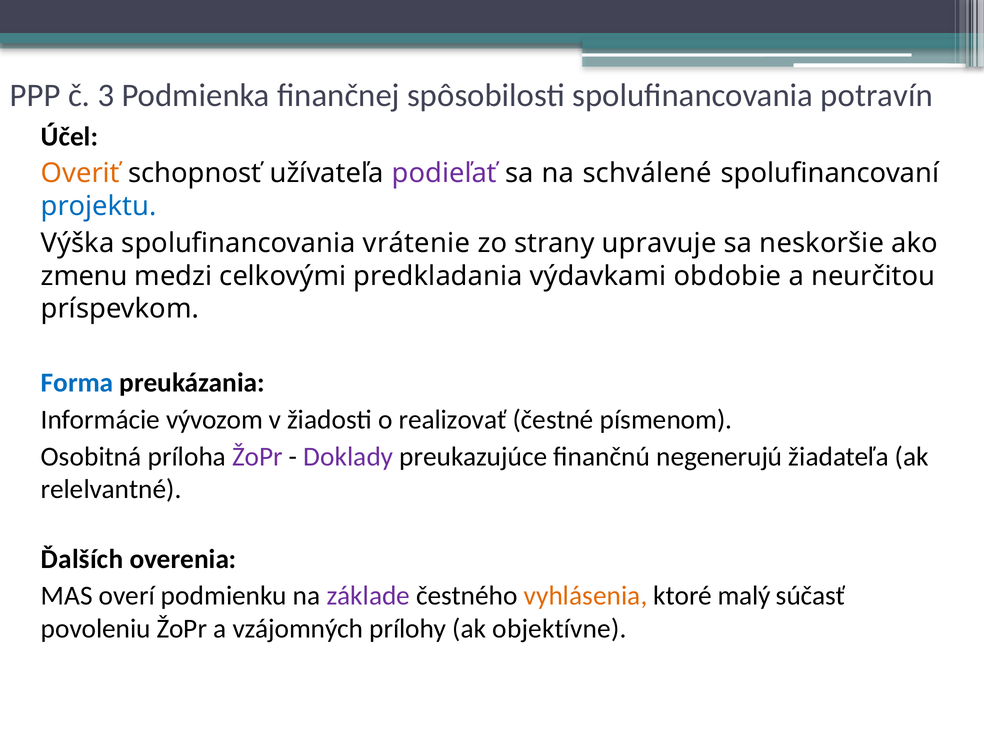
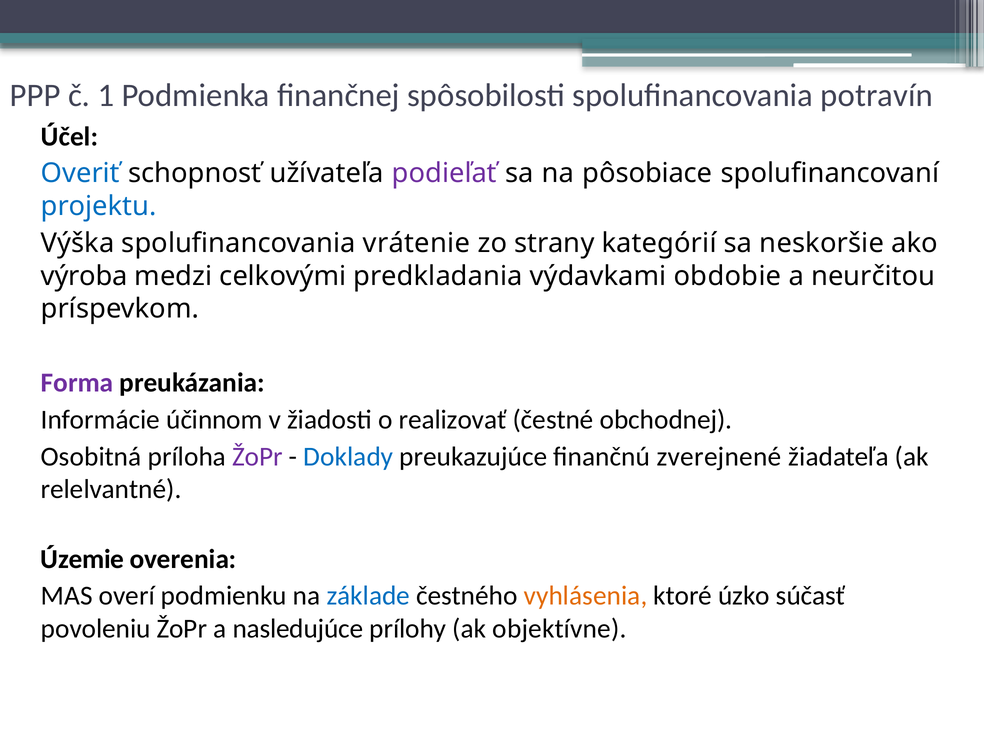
3: 3 -> 1
Overiť colour: orange -> blue
schválené: schválené -> pôsobiace
upravuje: upravuje -> kategórií
zmenu: zmenu -> výroba
Forma colour: blue -> purple
vývozom: vývozom -> účinnom
písmenom: písmenom -> obchodnej
Doklady colour: purple -> blue
negenerujú: negenerujú -> zverejnené
Ďalších: Ďalších -> Územie
základe colour: purple -> blue
malý: malý -> úzko
vzájomných: vzájomných -> nasledujúce
